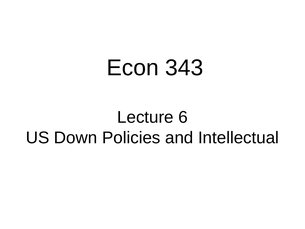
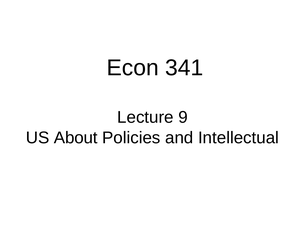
343: 343 -> 341
6: 6 -> 9
Down: Down -> About
